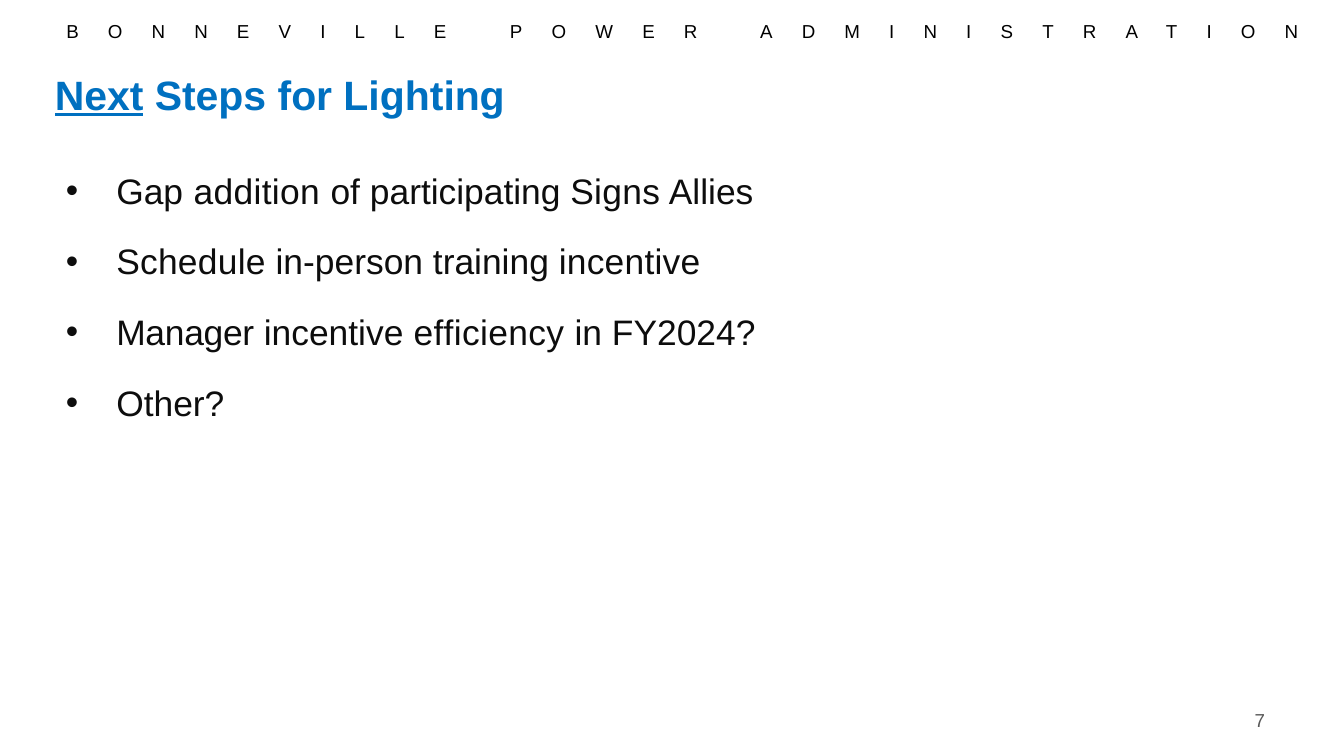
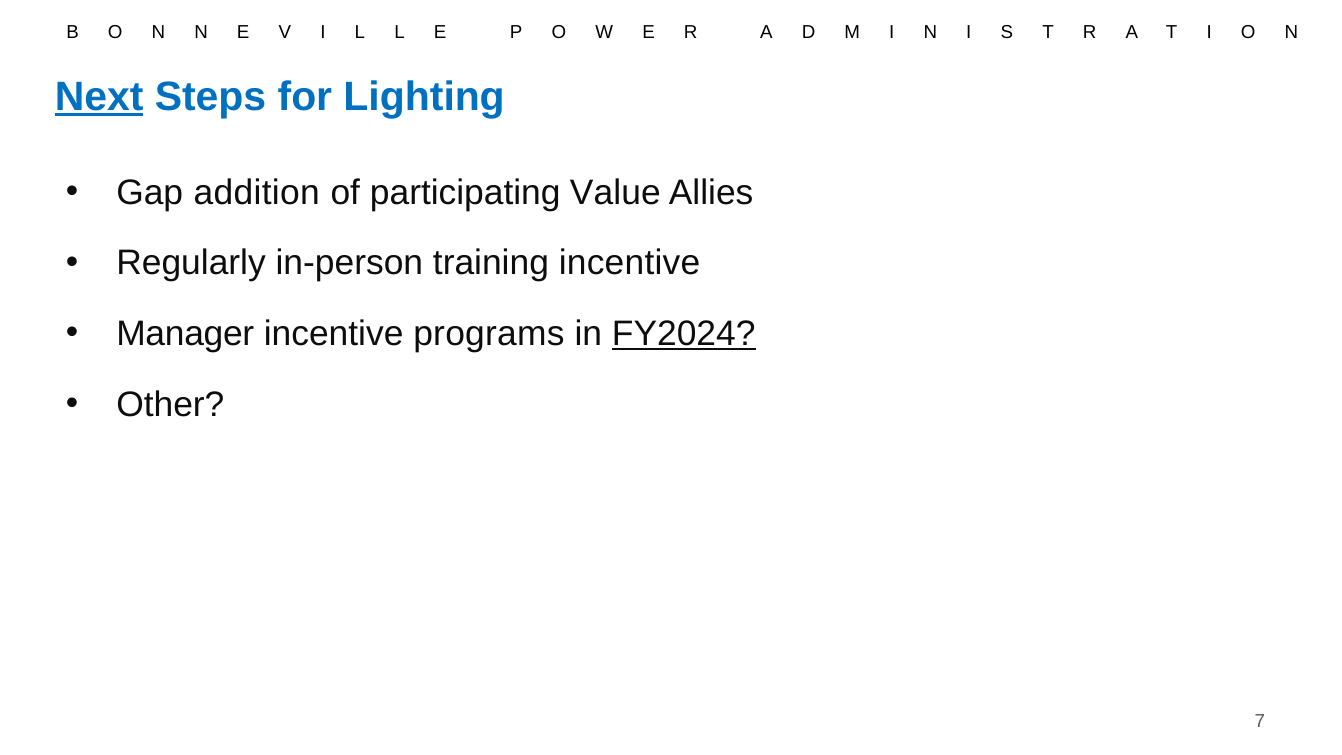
Signs: Signs -> Value
Schedule: Schedule -> Regularly
efficiency: efficiency -> programs
FY2024 underline: none -> present
